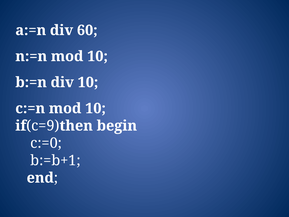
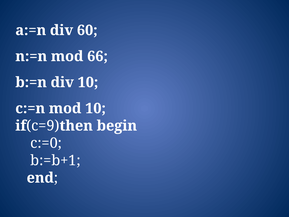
n:=n mod 10: 10 -> 66
